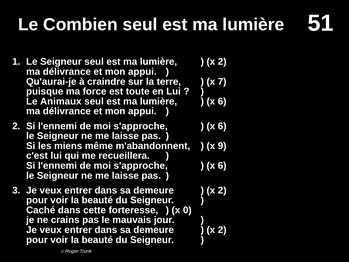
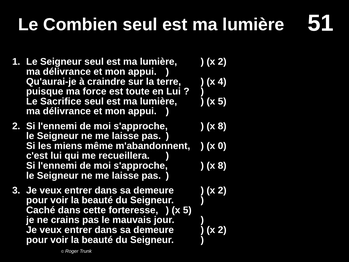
7: 7 -> 4
Animaux: Animaux -> Sacrifice
6 at (222, 101): 6 -> 5
6 at (222, 126): 6 -> 8
9: 9 -> 0
6 at (222, 166): 6 -> 8
0 at (187, 210): 0 -> 5
